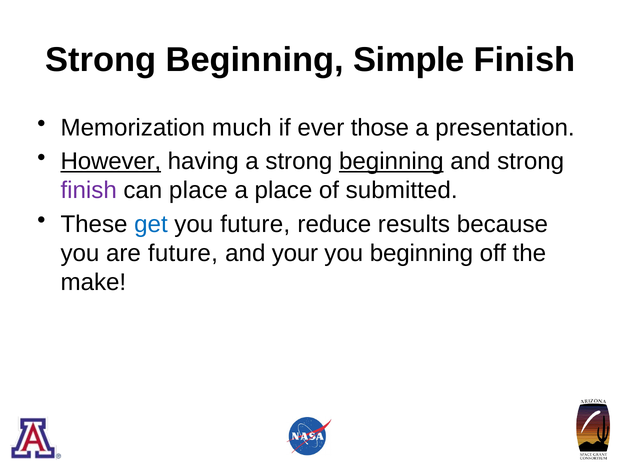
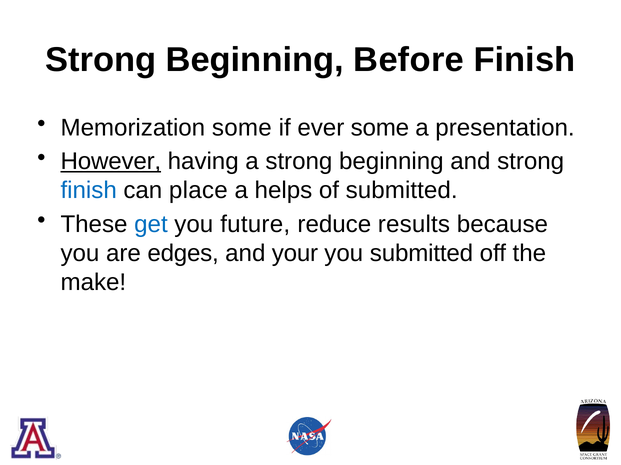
Simple: Simple -> Before
Memorization much: much -> some
ever those: those -> some
beginning at (391, 162) underline: present -> none
finish at (89, 191) colour: purple -> blue
a place: place -> helps
are future: future -> edges
you beginning: beginning -> submitted
